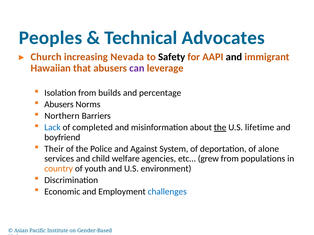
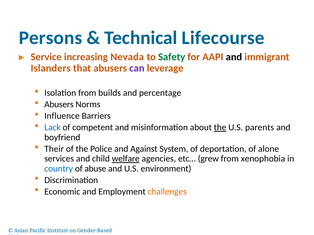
Peoples: Peoples -> Persons
Advocates: Advocates -> Lifecourse
Church: Church -> Service
Safety colour: black -> green
Hawaiian: Hawaiian -> Islanders
Northern: Northern -> Influence
completed: completed -> competent
lifetime: lifetime -> parents
welfare underline: none -> present
populations: populations -> xenophobia
country colour: orange -> blue
youth: youth -> abuse
challenges colour: blue -> orange
